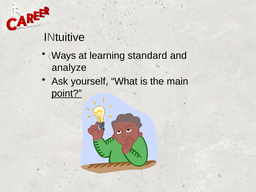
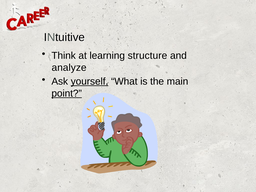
Ways: Ways -> Think
standard: standard -> structure
yourself underline: none -> present
